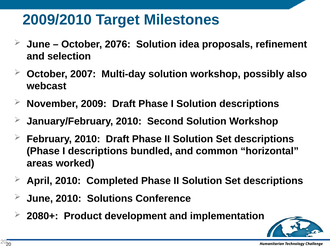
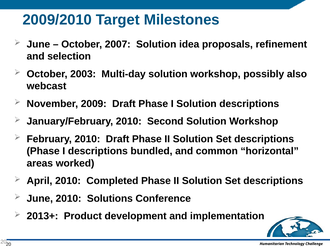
2076: 2076 -> 2007
2007: 2007 -> 2003
2080+: 2080+ -> 2013+
